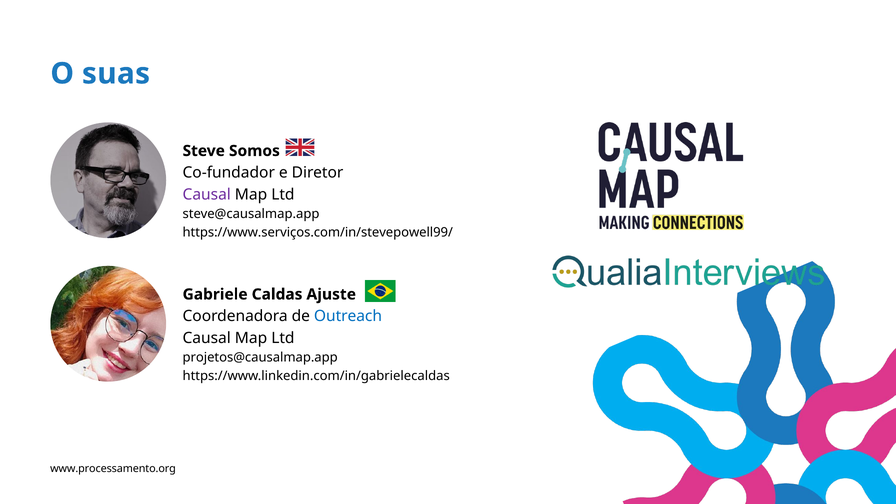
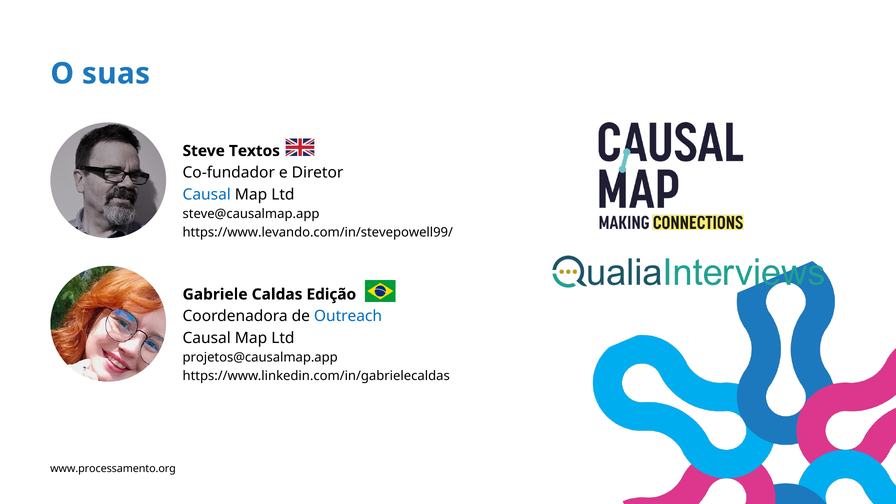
Somos: Somos -> Textos
Causal at (207, 194) colour: purple -> blue
https://www.serviços.com/in/stevepowell99/: https://www.serviços.com/in/stevepowell99/ -> https://www.levando.com/in/stevepowell99/
Ajuste: Ajuste -> Edição
